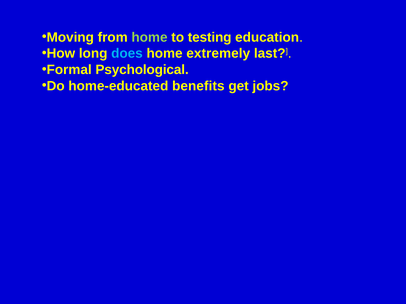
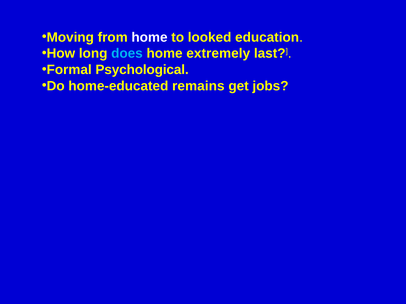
home at (150, 37) colour: light green -> white
testing: testing -> looked
benefits: benefits -> remains
